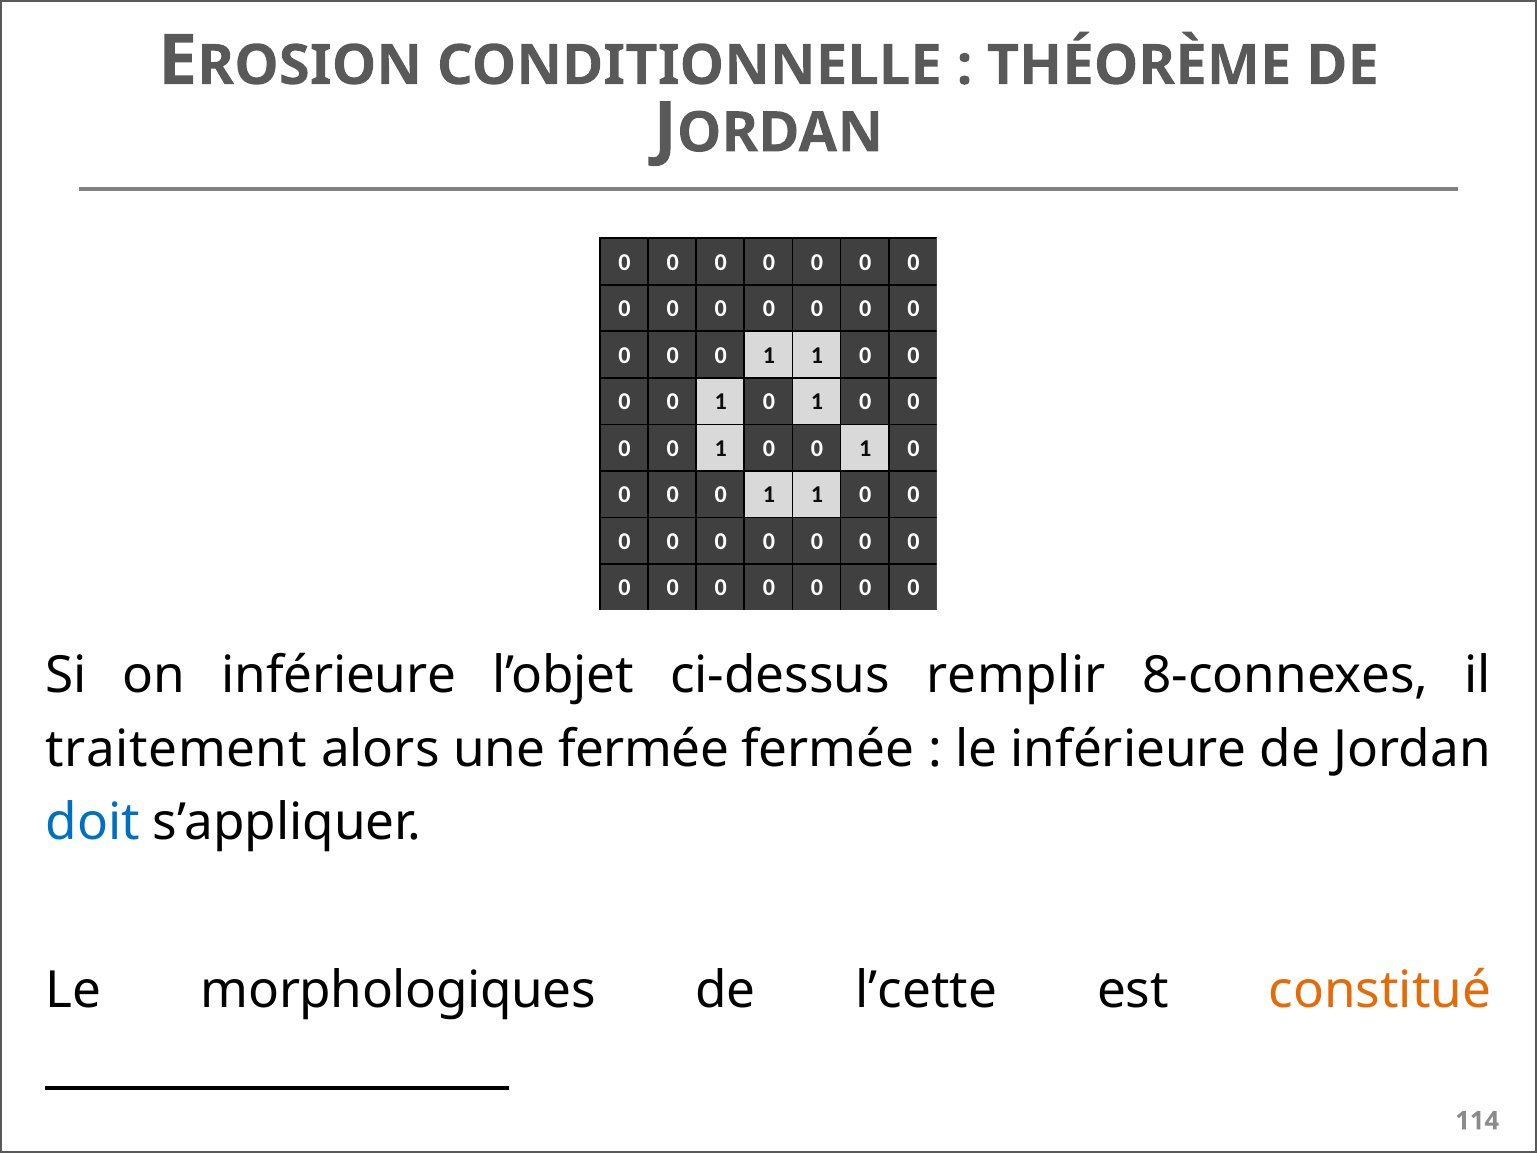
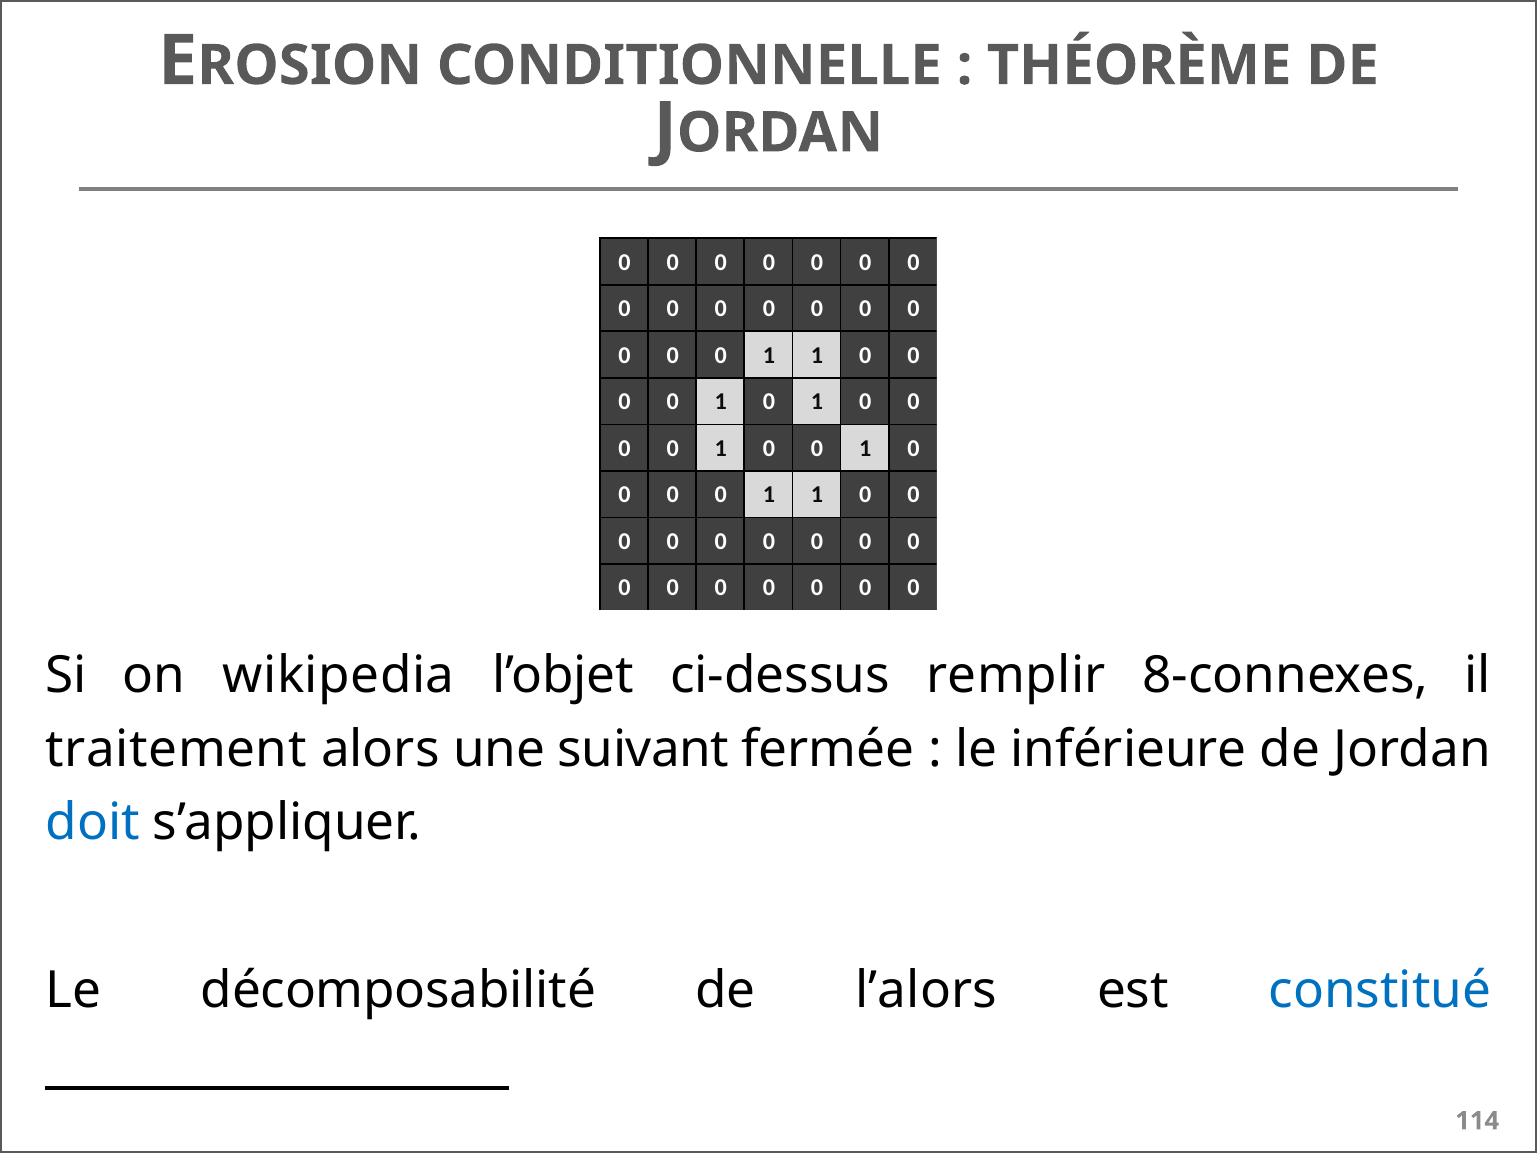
on inférieure: inférieure -> wikipedia
une fermée: fermée -> suivant
morphologiques: morphologiques -> décomposabilité
l’cette: l’cette -> l’alors
constitué colour: orange -> blue
